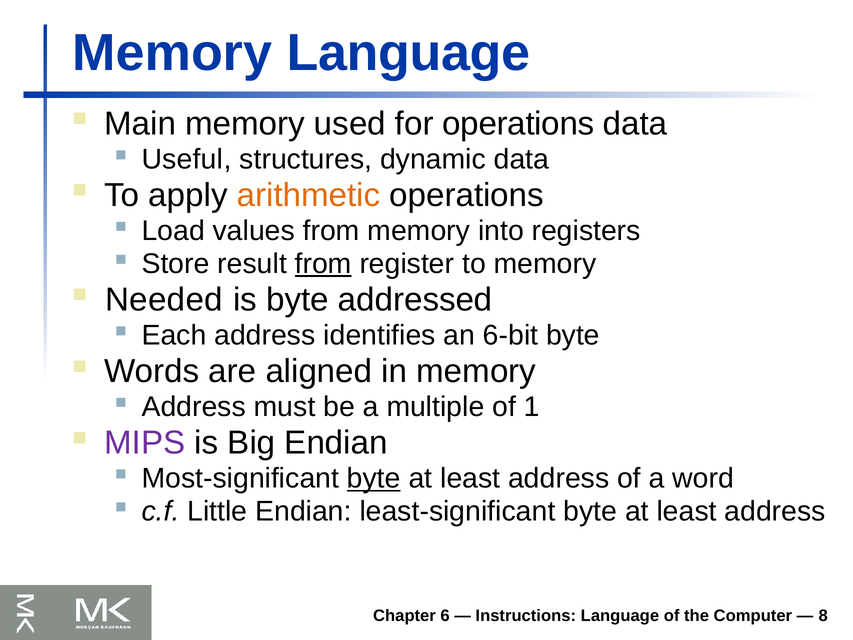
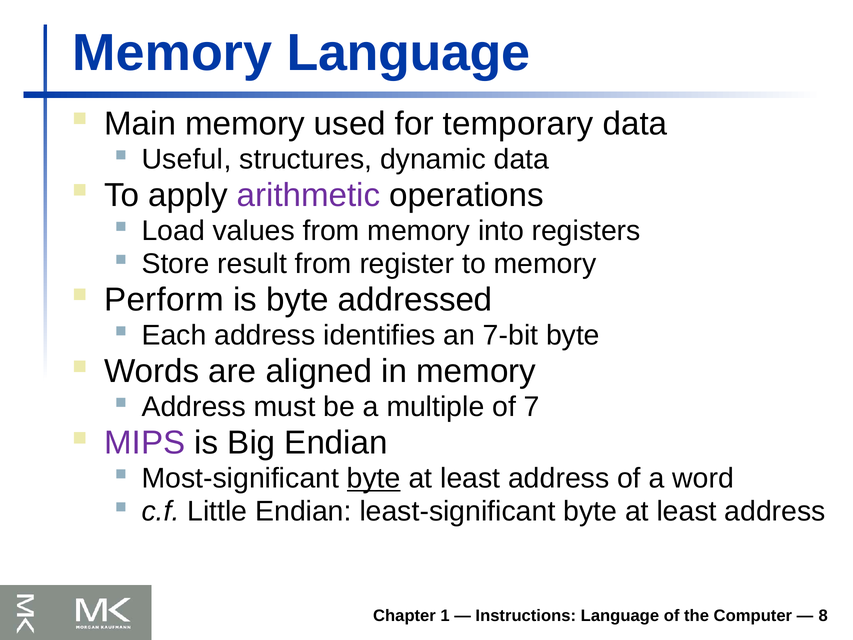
for operations: operations -> temporary
arithmetic colour: orange -> purple
from at (323, 264) underline: present -> none
Needed: Needed -> Perform
6-bit: 6-bit -> 7-bit
1: 1 -> 7
6: 6 -> 1
